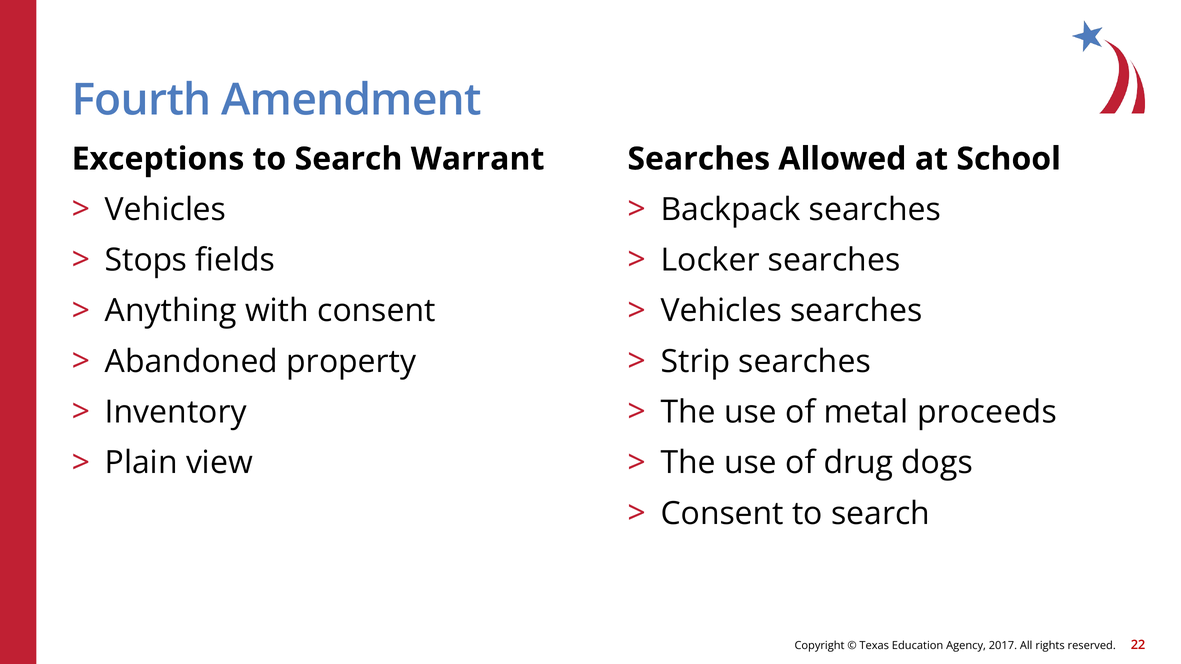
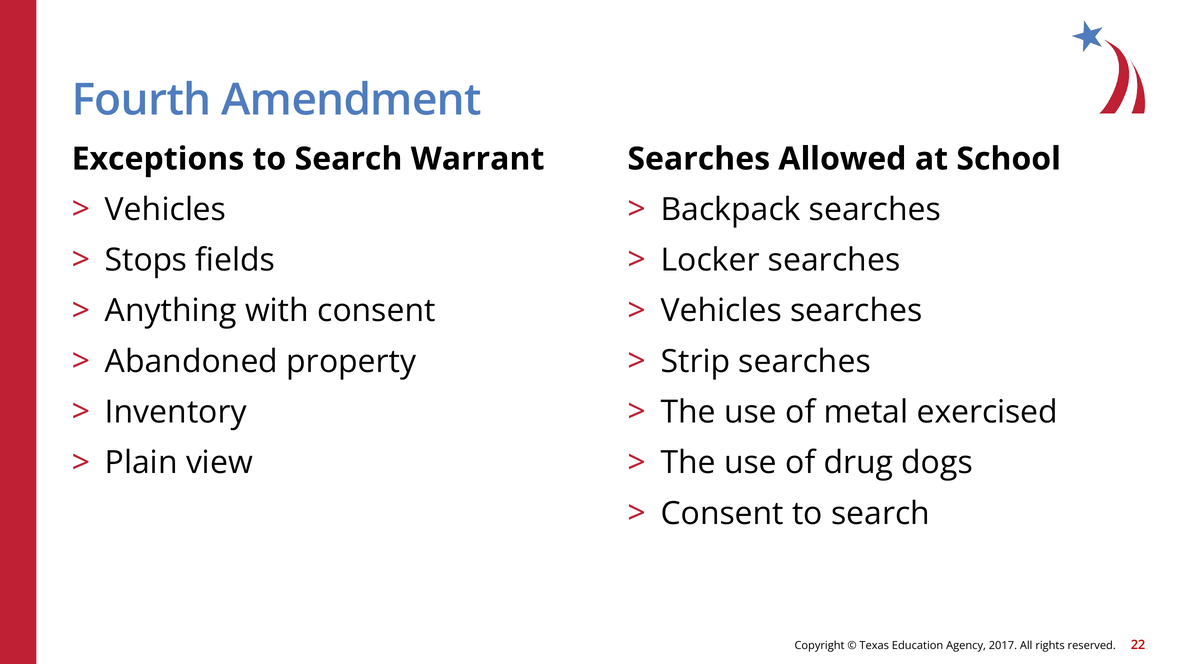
proceeds: proceeds -> exercised
